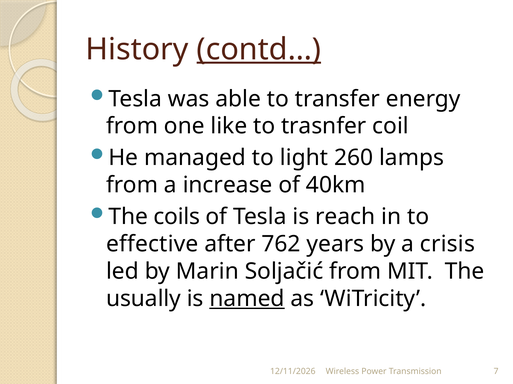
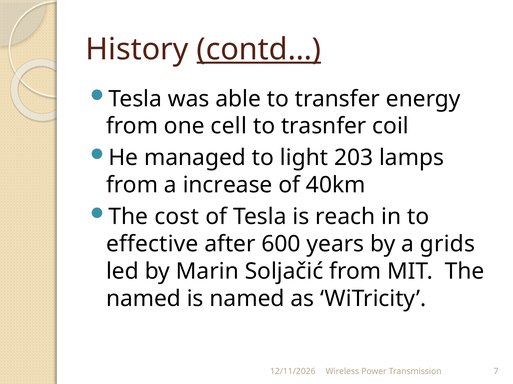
like: like -> cell
260: 260 -> 203
coils: coils -> cost
762: 762 -> 600
crisis: crisis -> grids
usually at (144, 299): usually -> named
named at (247, 299) underline: present -> none
